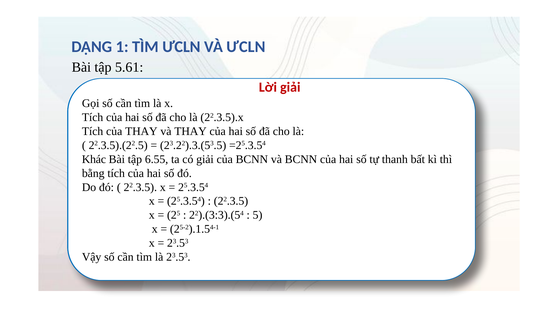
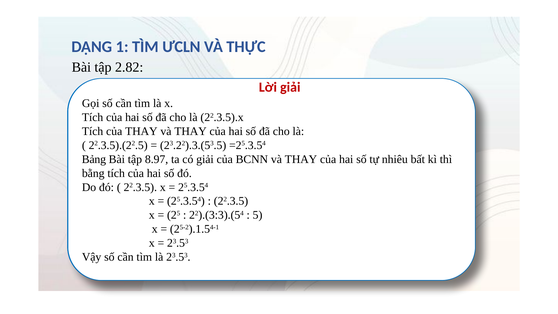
ƯCLN VÀ ƯCLN: ƯCLN -> THỰC
5.61: 5.61 -> 2.82
Khác: Khác -> Bảng
6.55: 6.55 -> 8.97
BCNN at (301, 159): BCNN -> THAY
thanh: thanh -> nhiêu
